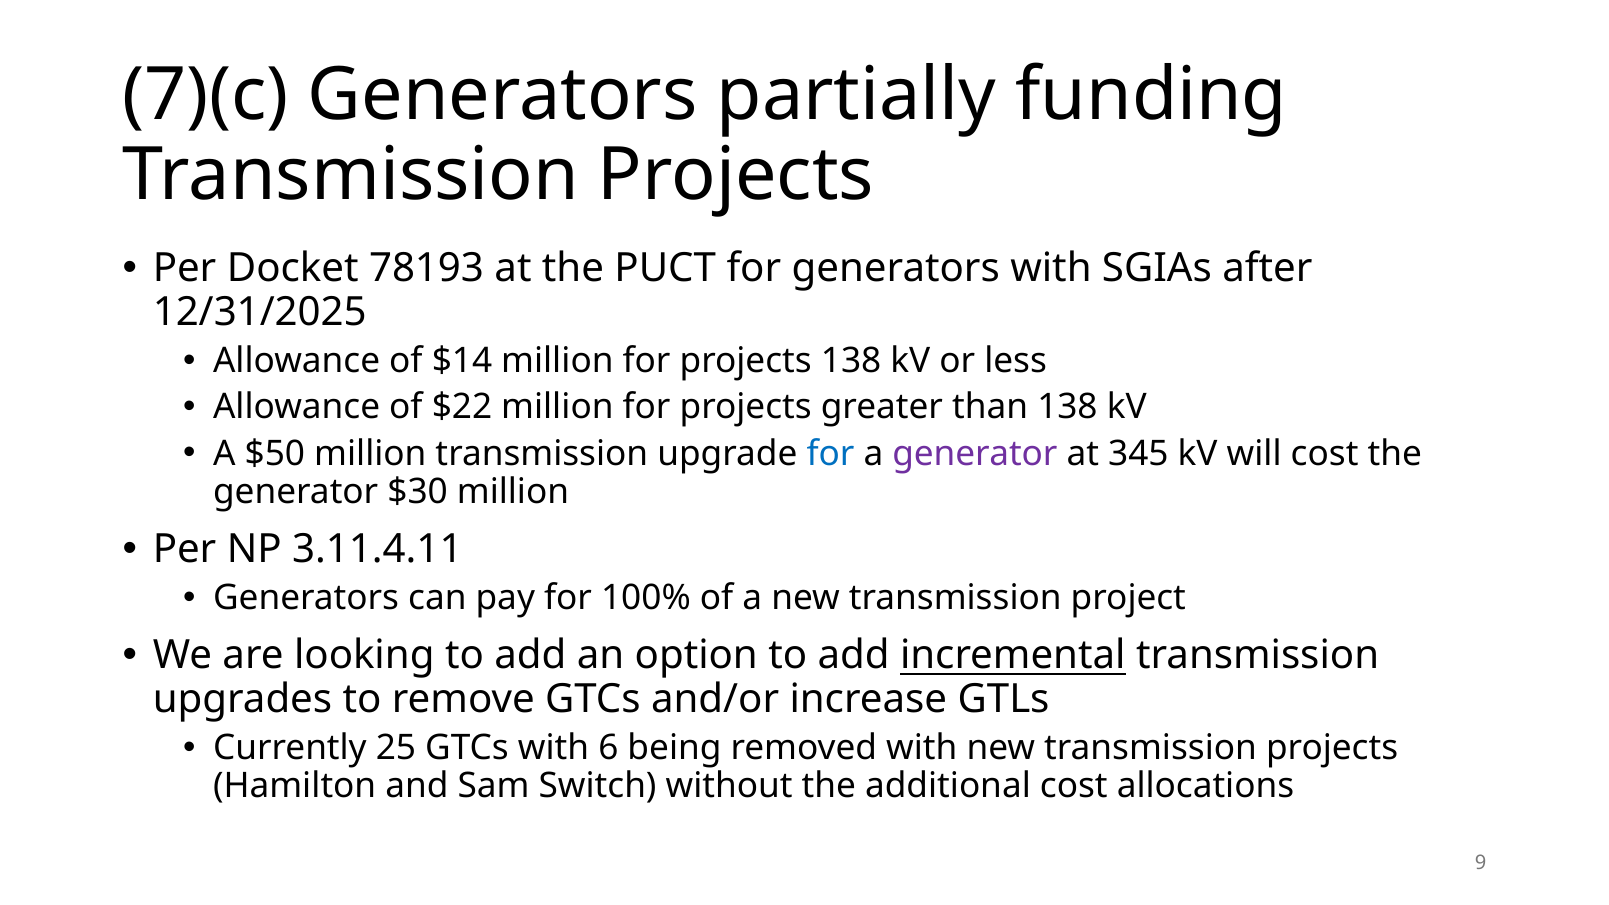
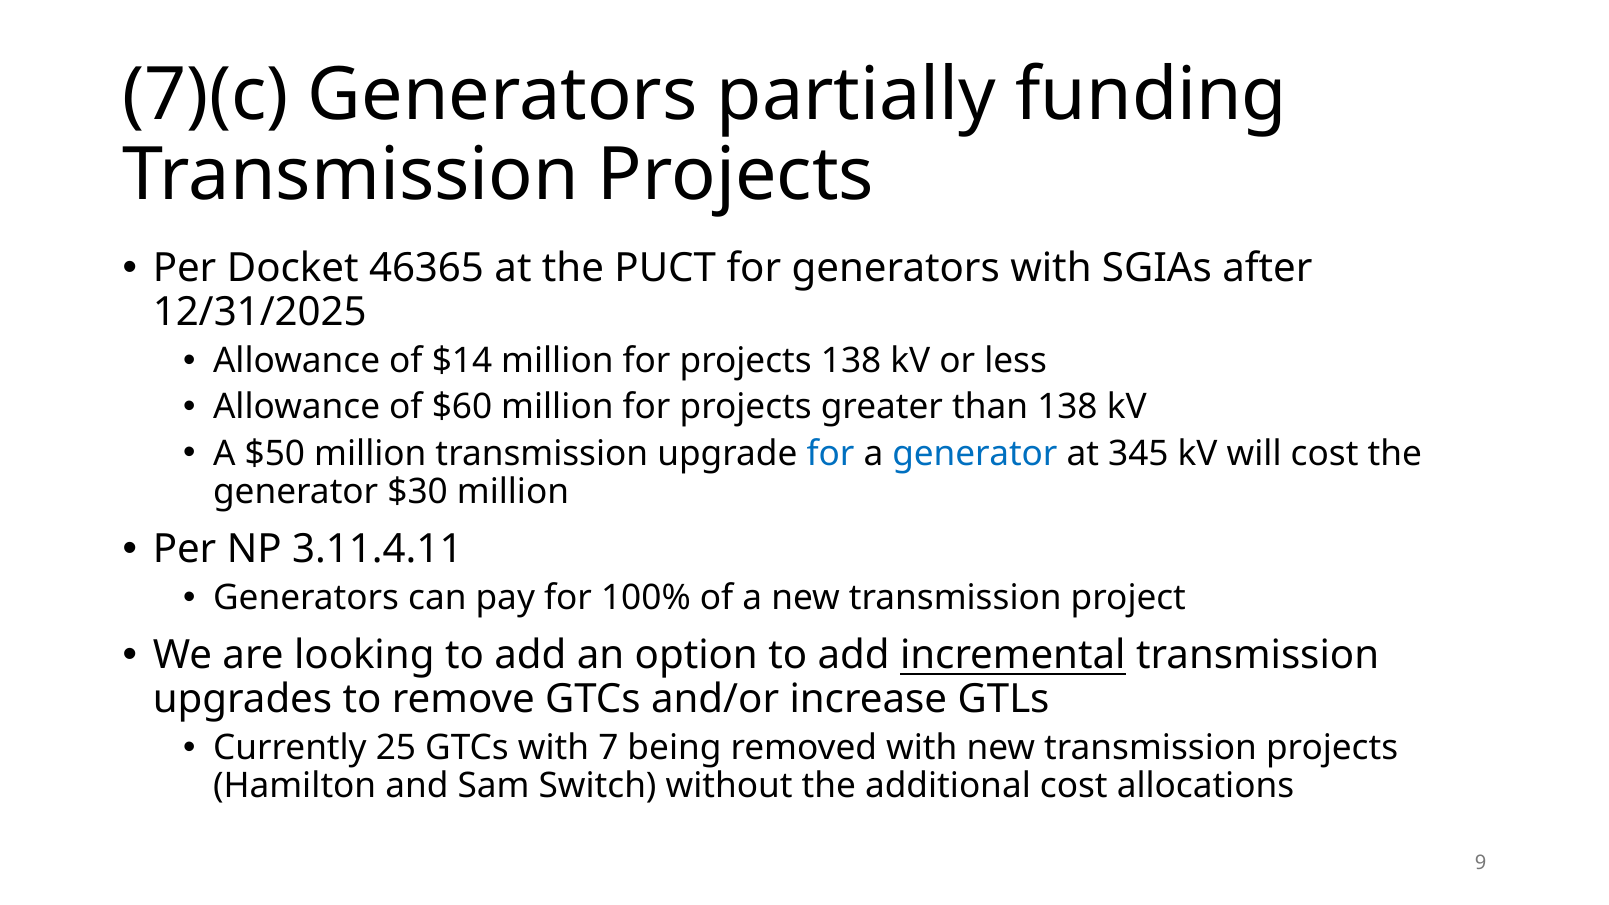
78193: 78193 -> 46365
$22: $22 -> $60
generator at (975, 454) colour: purple -> blue
6: 6 -> 7
